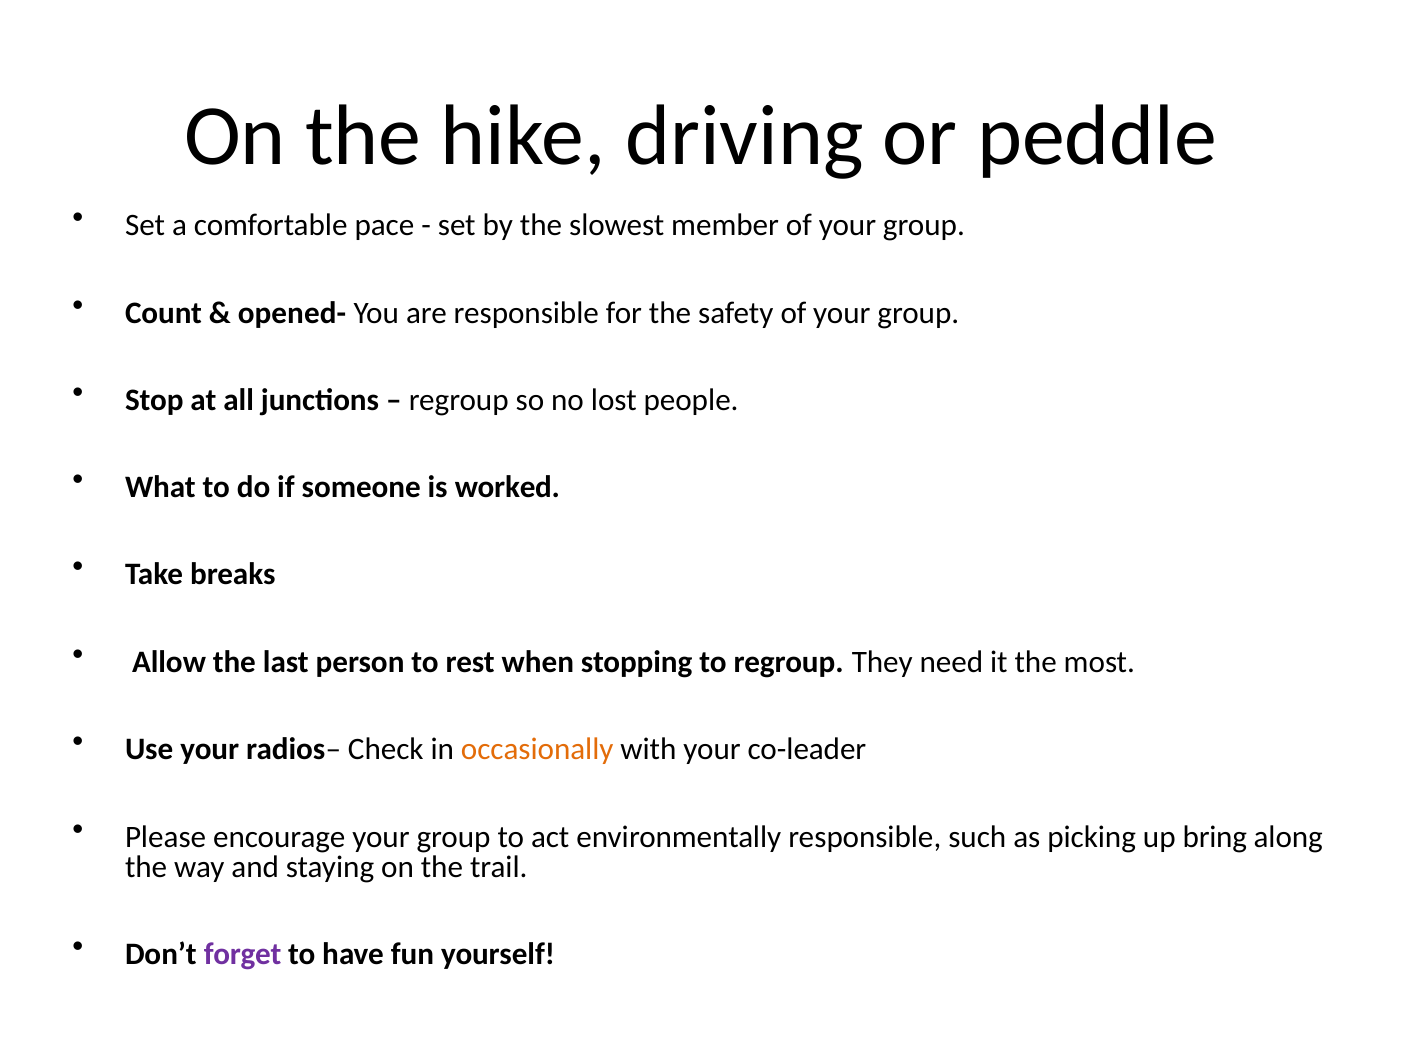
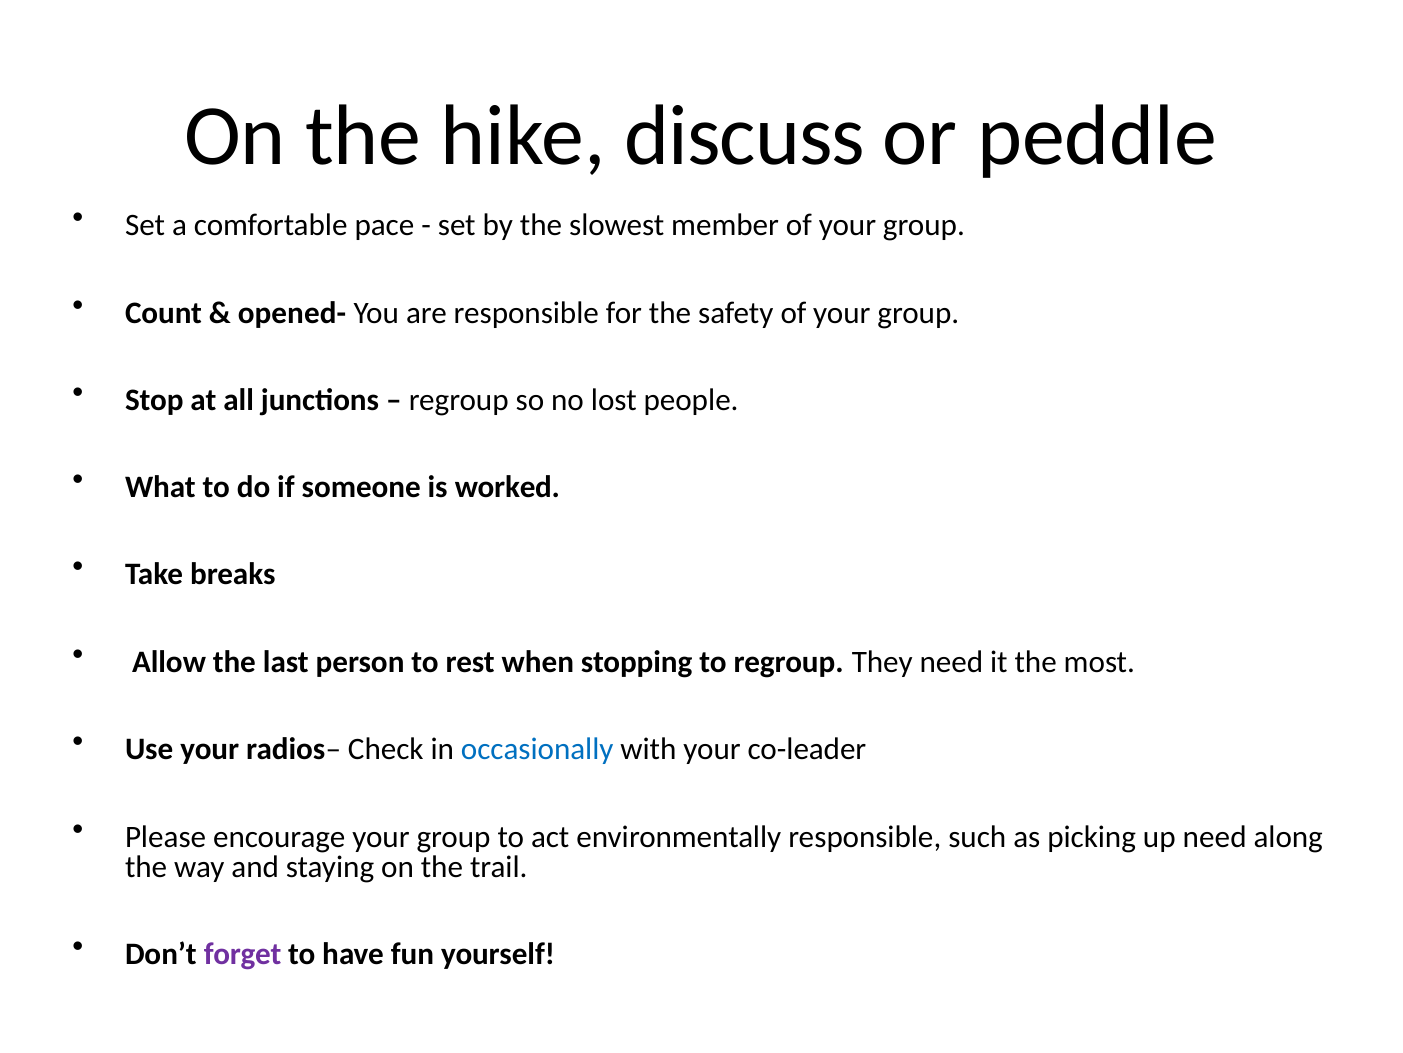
driving: driving -> discuss
occasionally colour: orange -> blue
up bring: bring -> need
